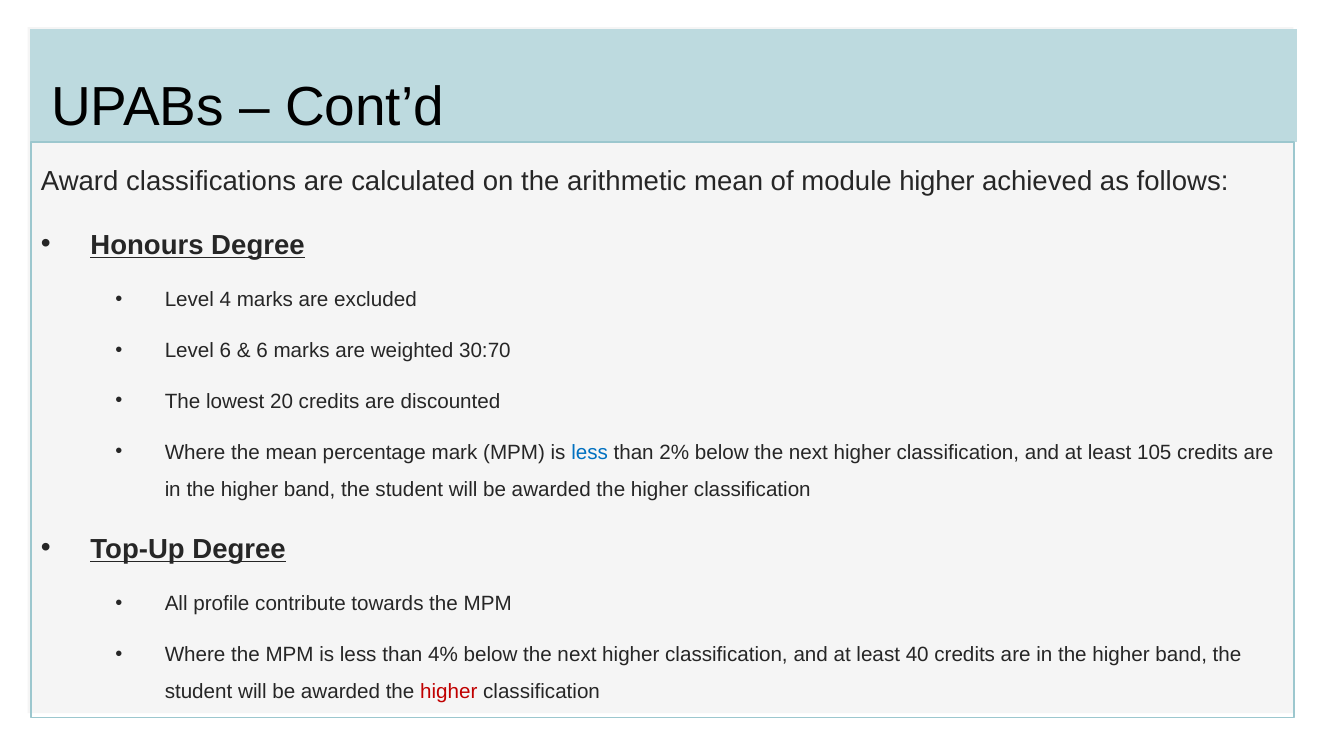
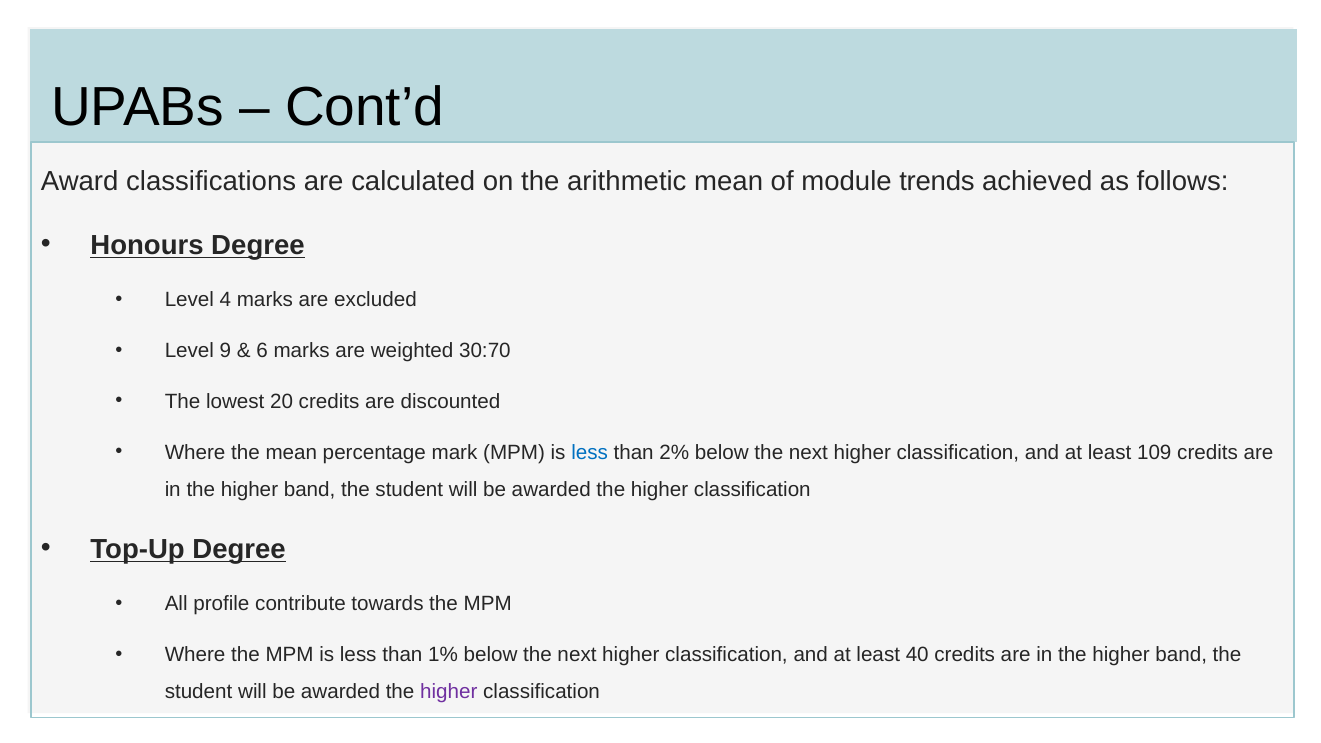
module higher: higher -> trends
Level 6: 6 -> 9
105: 105 -> 109
4%: 4% -> 1%
higher at (449, 692) colour: red -> purple
